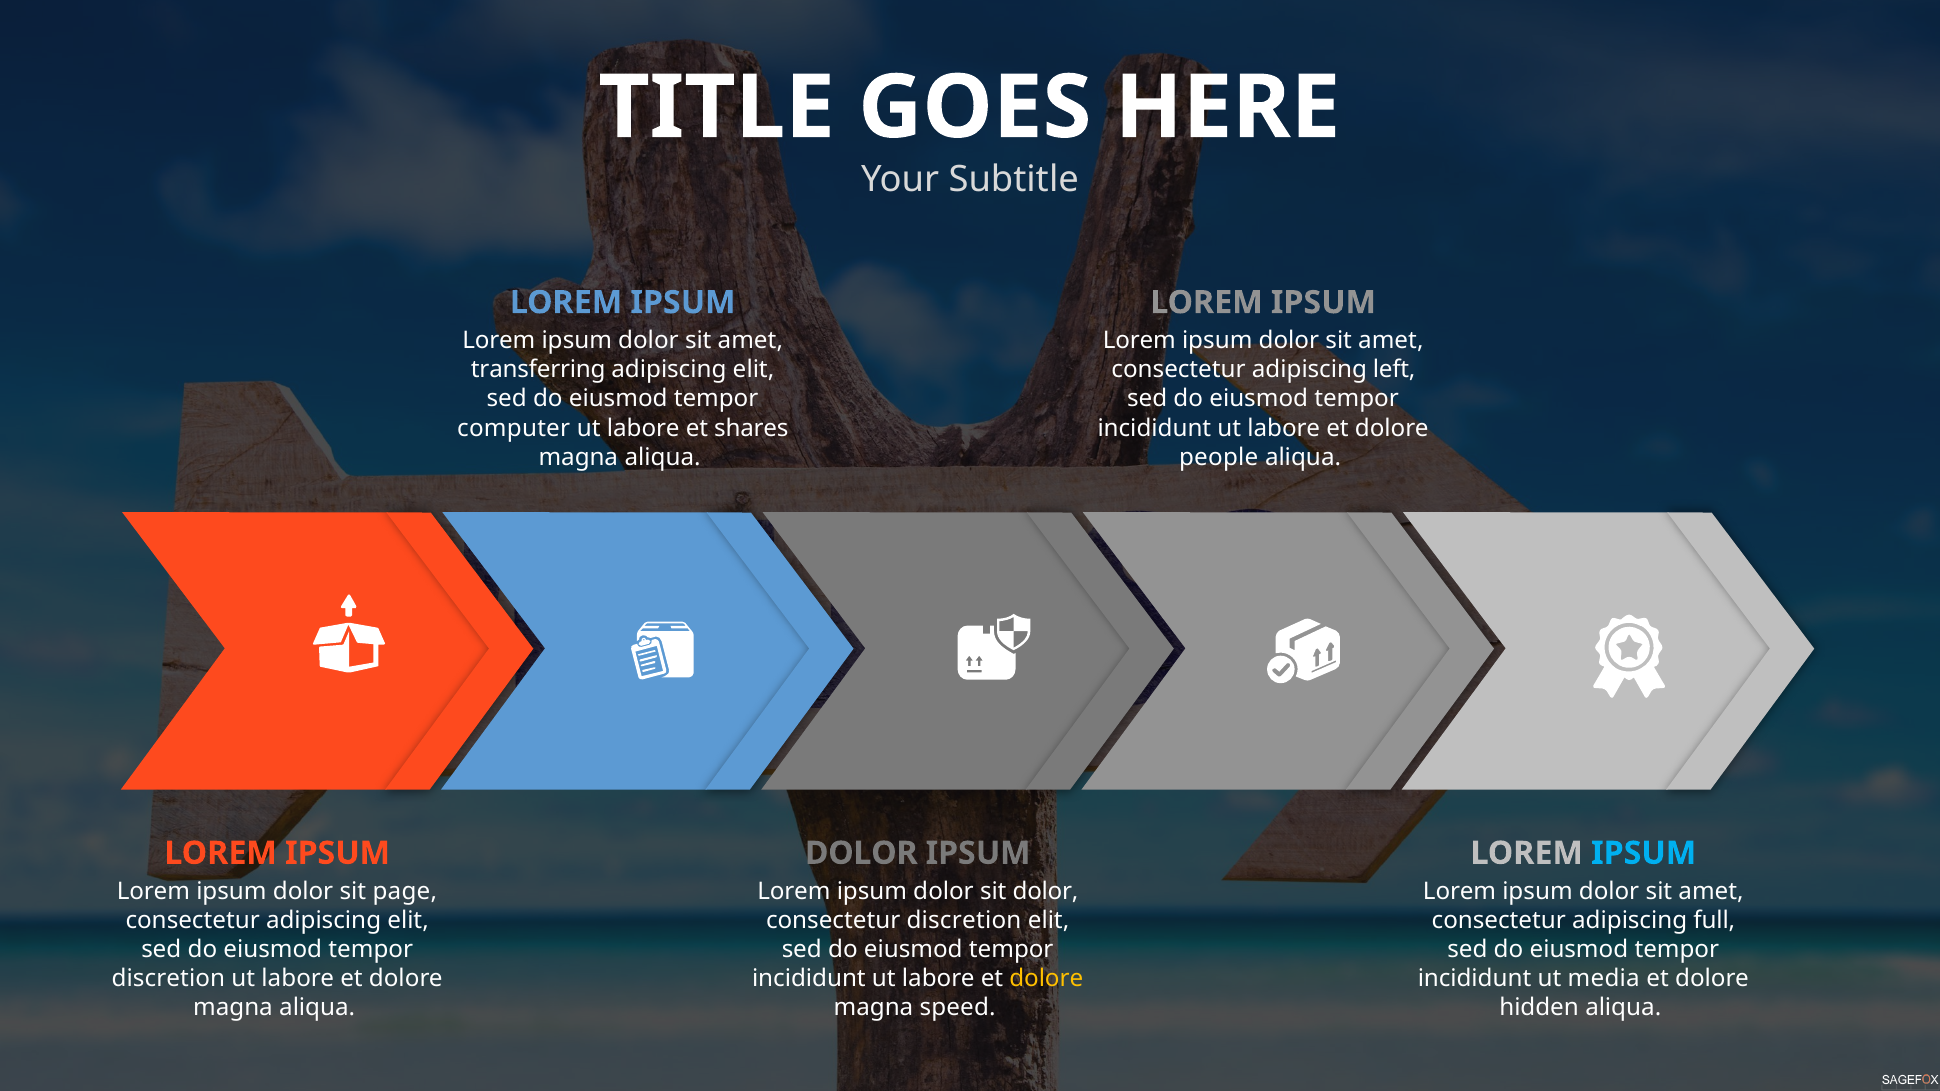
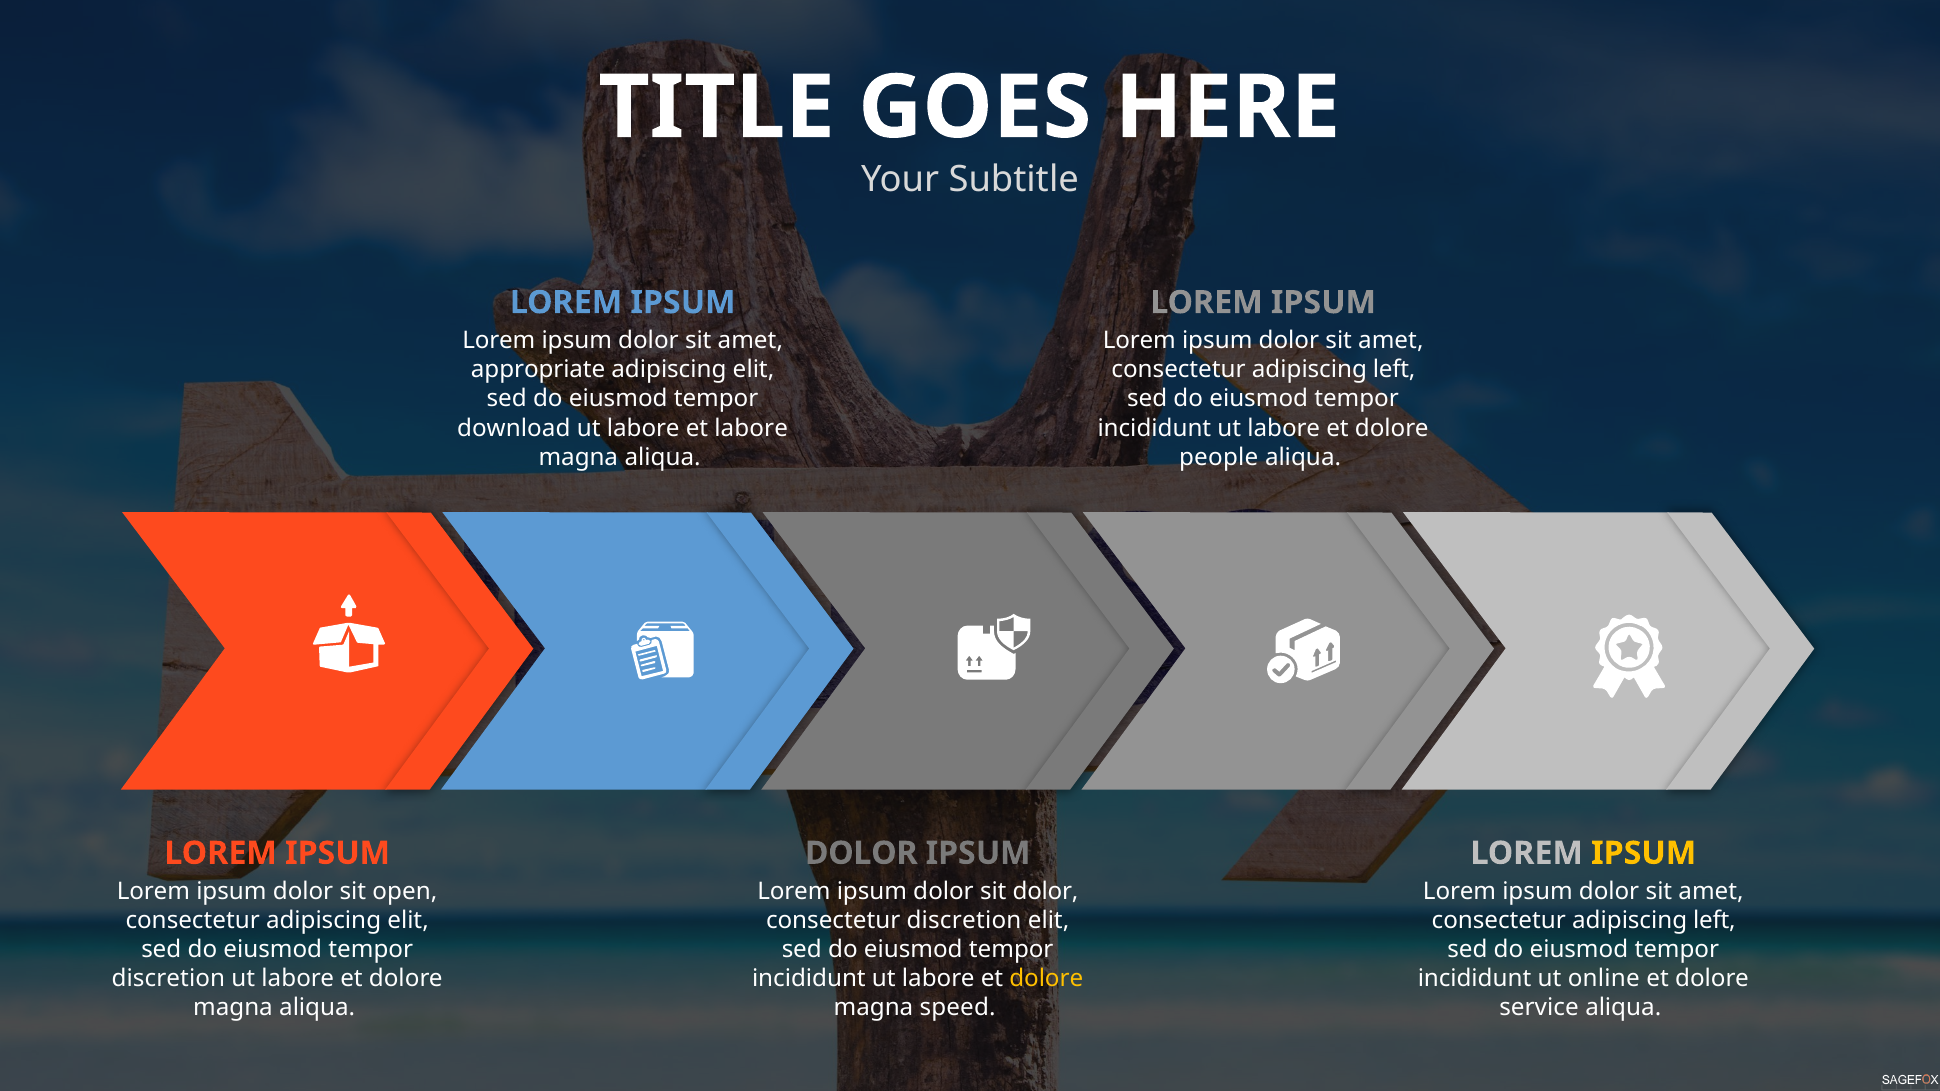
transferring: transferring -> appropriate
computer: computer -> download
et shares: shares -> labore
IPSUM at (1644, 853) colour: light blue -> yellow
page: page -> open
full at (1714, 921): full -> left
media: media -> online
hidden: hidden -> service
